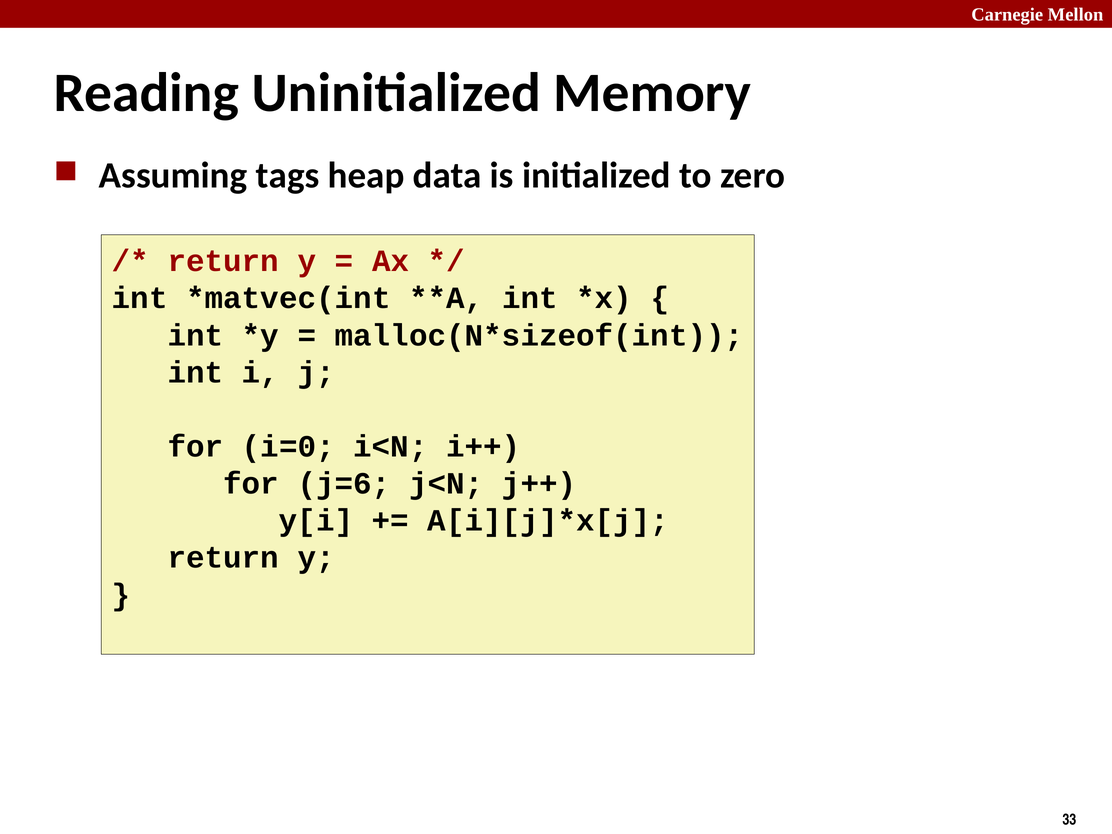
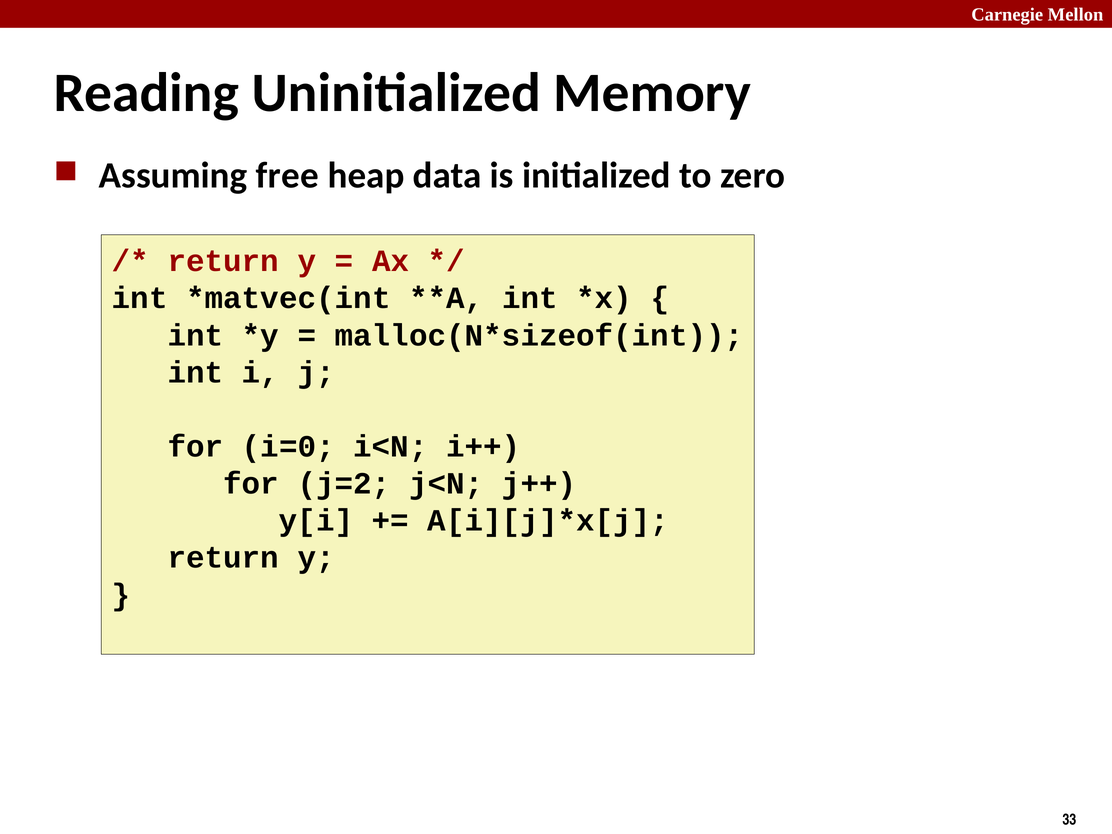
tags: tags -> free
j=6: j=6 -> j=2
